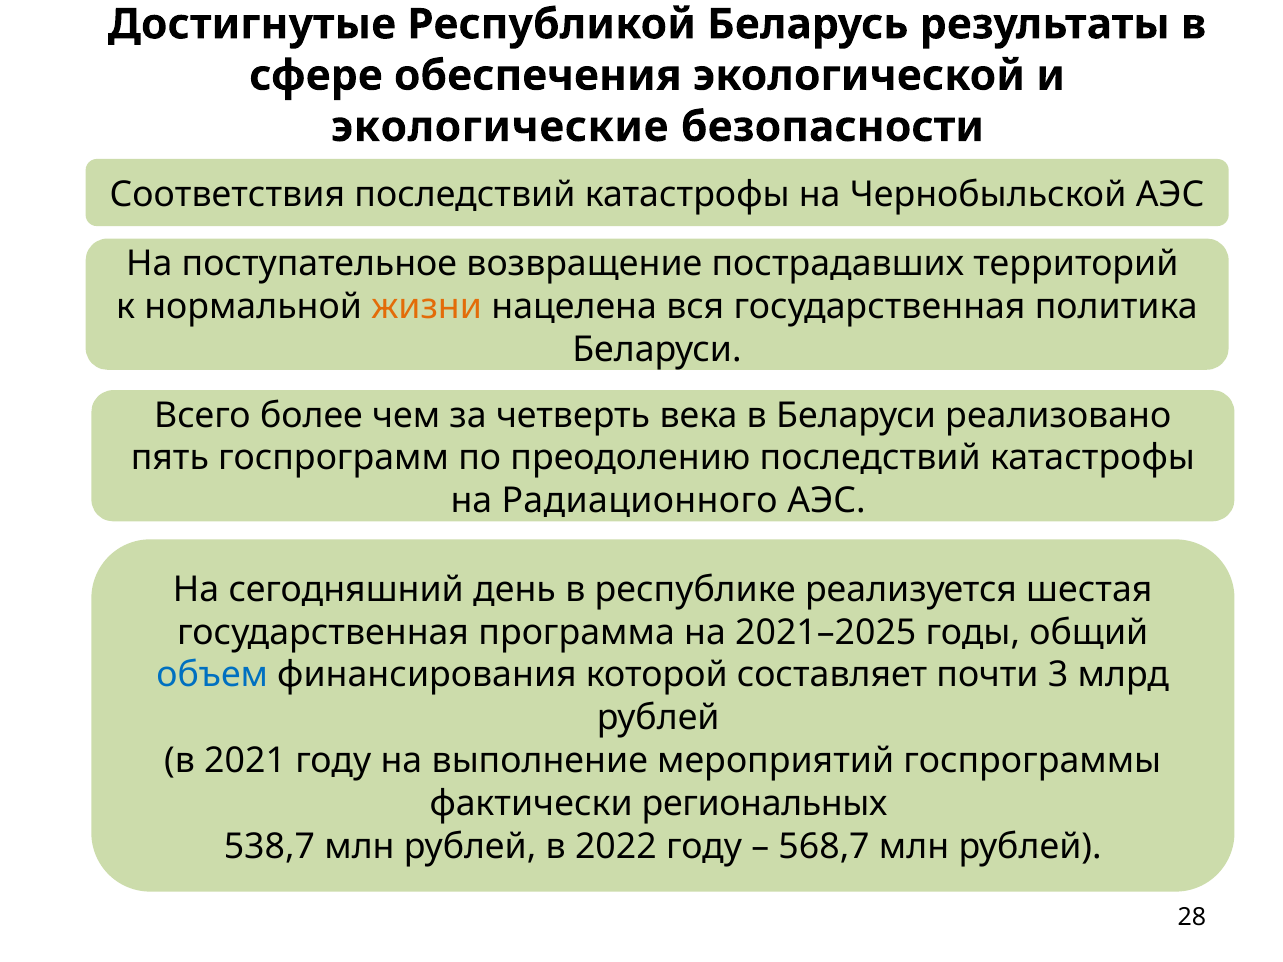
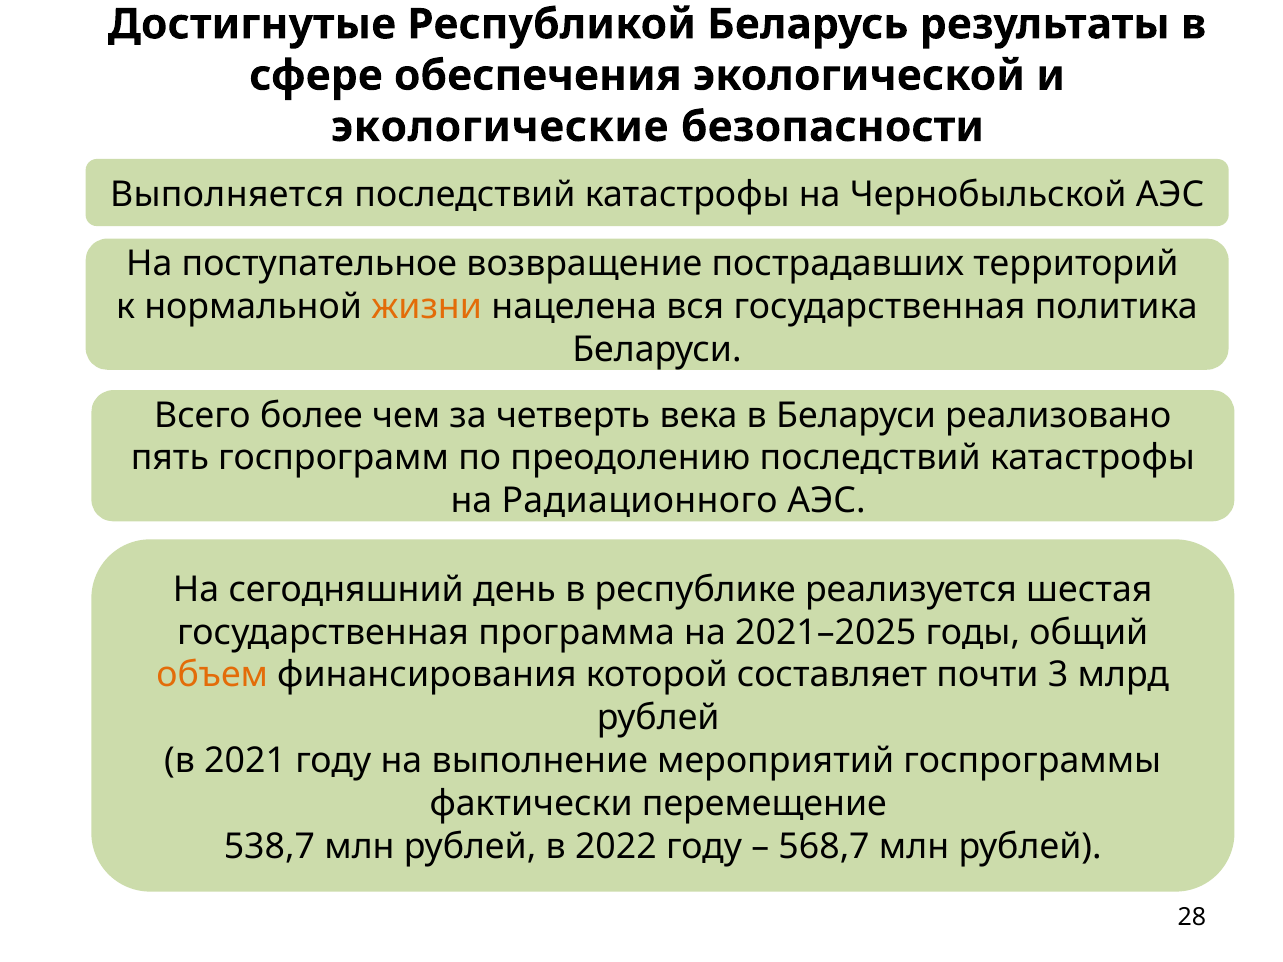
Соответствия: Соответствия -> Выполняется
объем colour: blue -> orange
региональных: региональных -> перемещение
